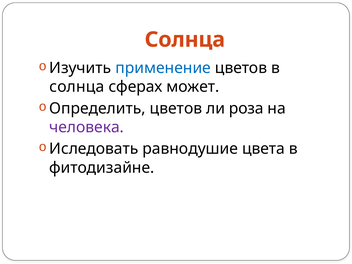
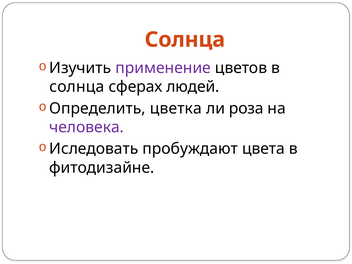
применение colour: blue -> purple
может: может -> людей
Определить цветов: цветов -> цветка
равнодушие: равнодушие -> пробуждают
